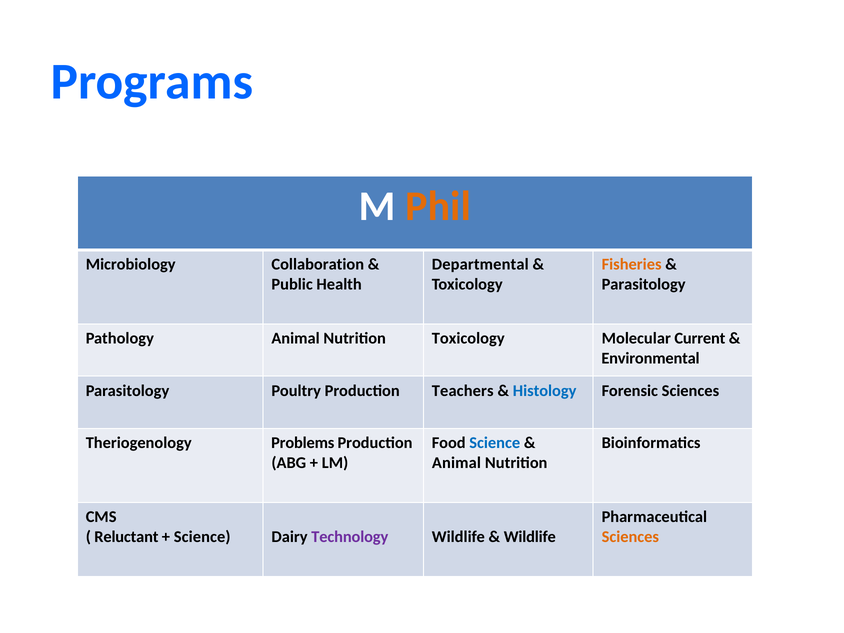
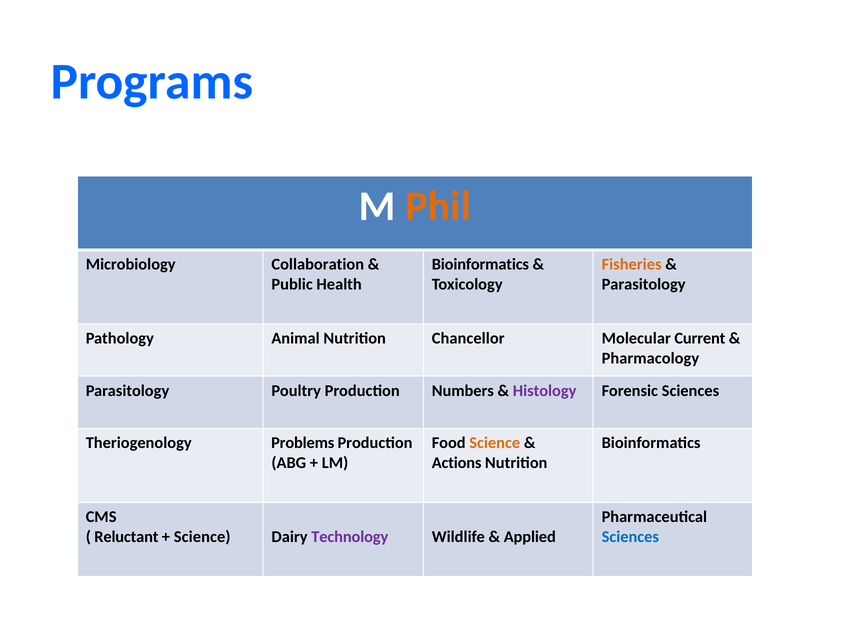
Departmental at (480, 264): Departmental -> Bioinformatics
Nutrition Toxicology: Toxicology -> Chancellor
Environmental: Environmental -> Pharmacology
Teachers: Teachers -> Numbers
Histology colour: blue -> purple
Science at (495, 443) colour: blue -> orange
Animal at (456, 463): Animal -> Actions
Wildlife at (530, 537): Wildlife -> Applied
Sciences at (630, 537) colour: orange -> blue
